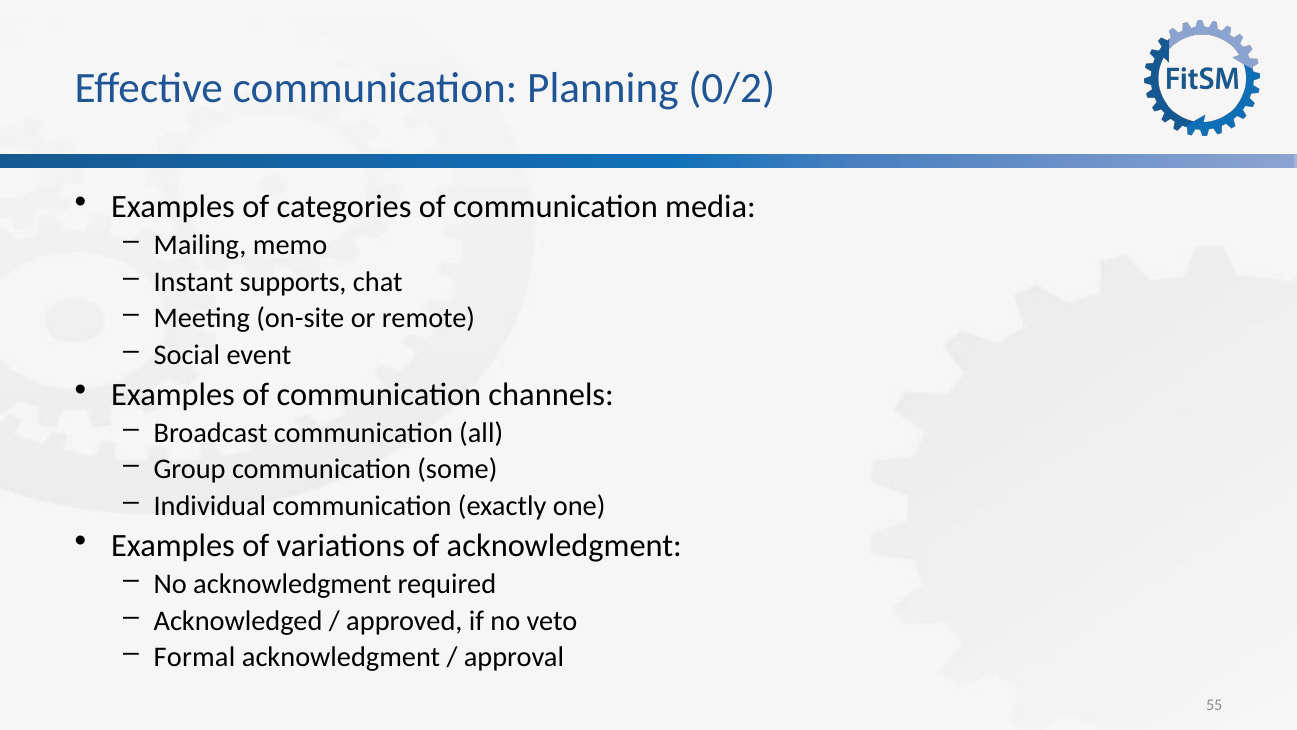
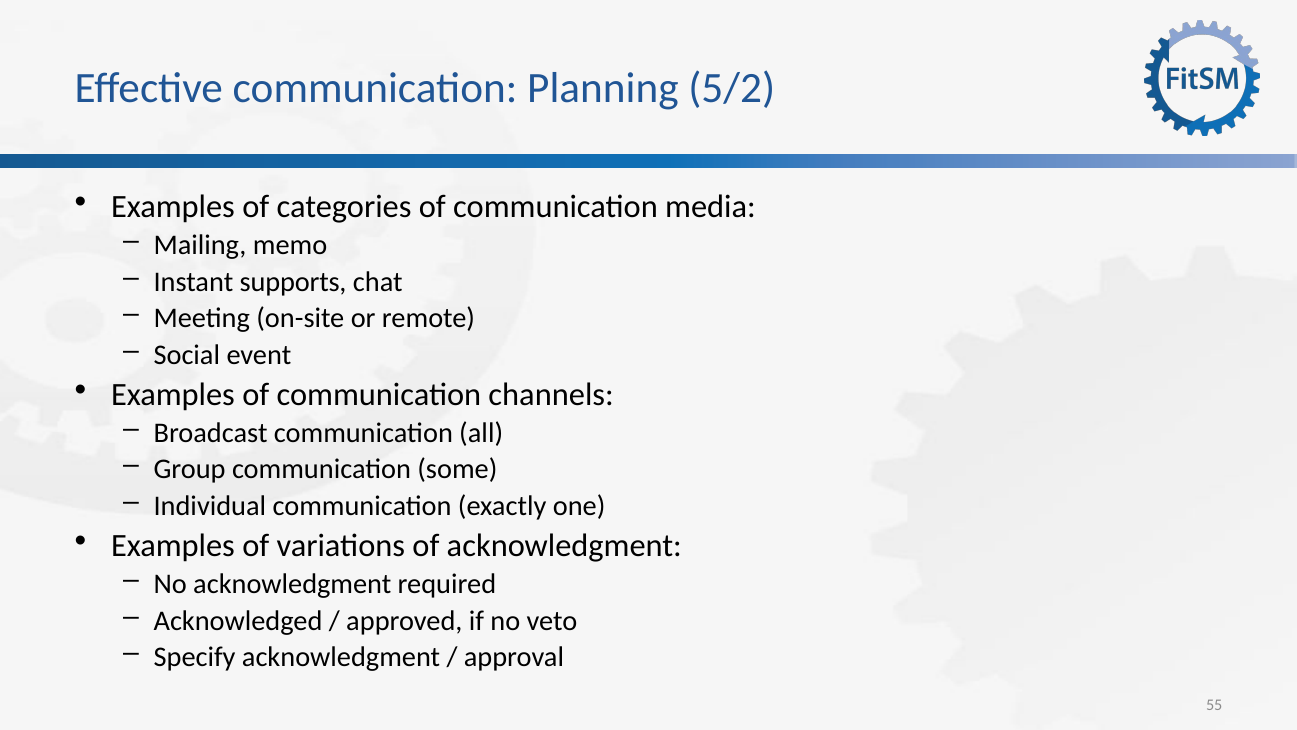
0/2: 0/2 -> 5/2
Formal: Formal -> Specify
